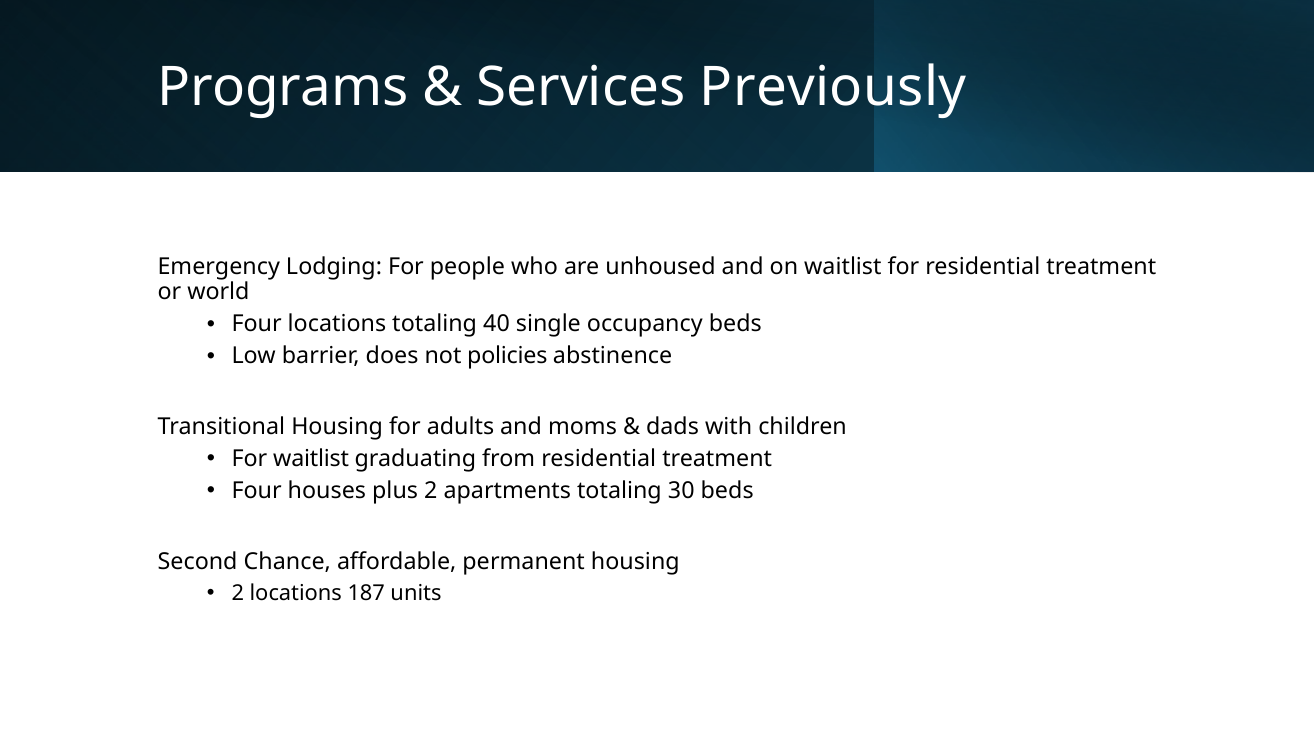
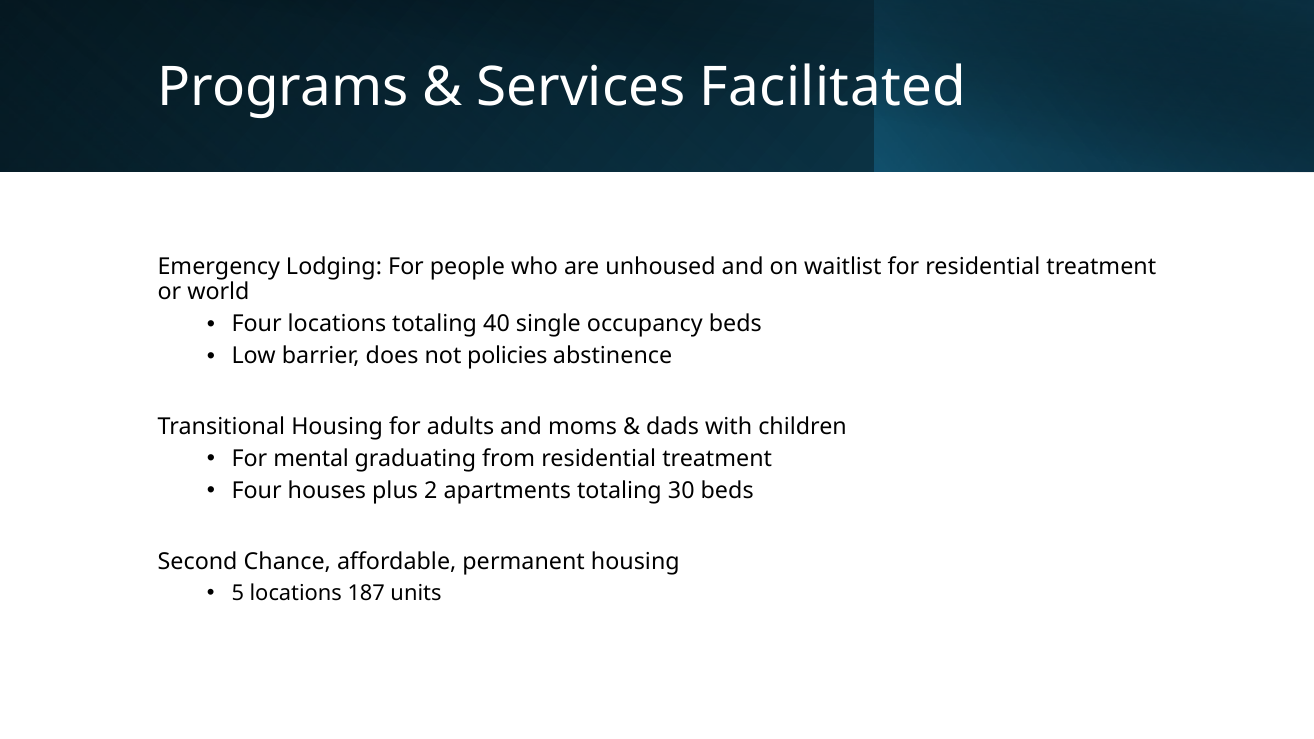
Previously: Previously -> Facilitated
For waitlist: waitlist -> mental
2 at (238, 593): 2 -> 5
